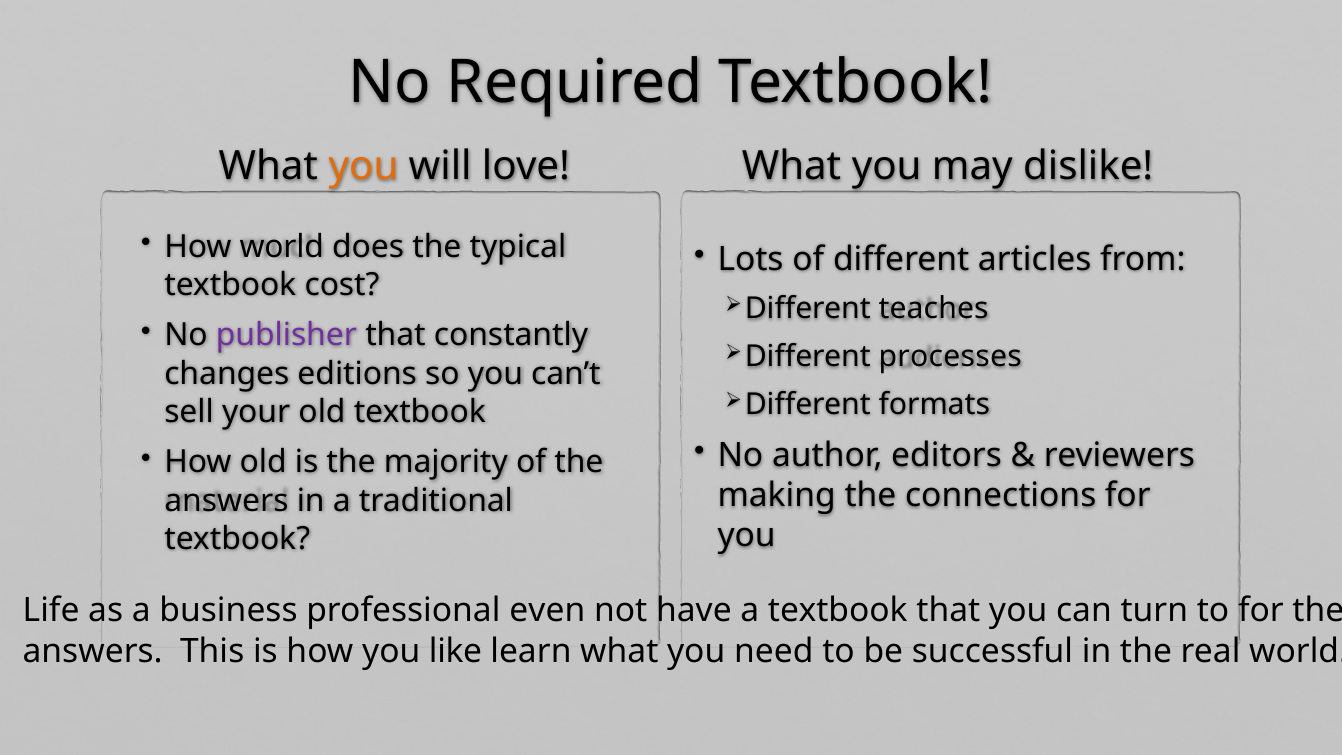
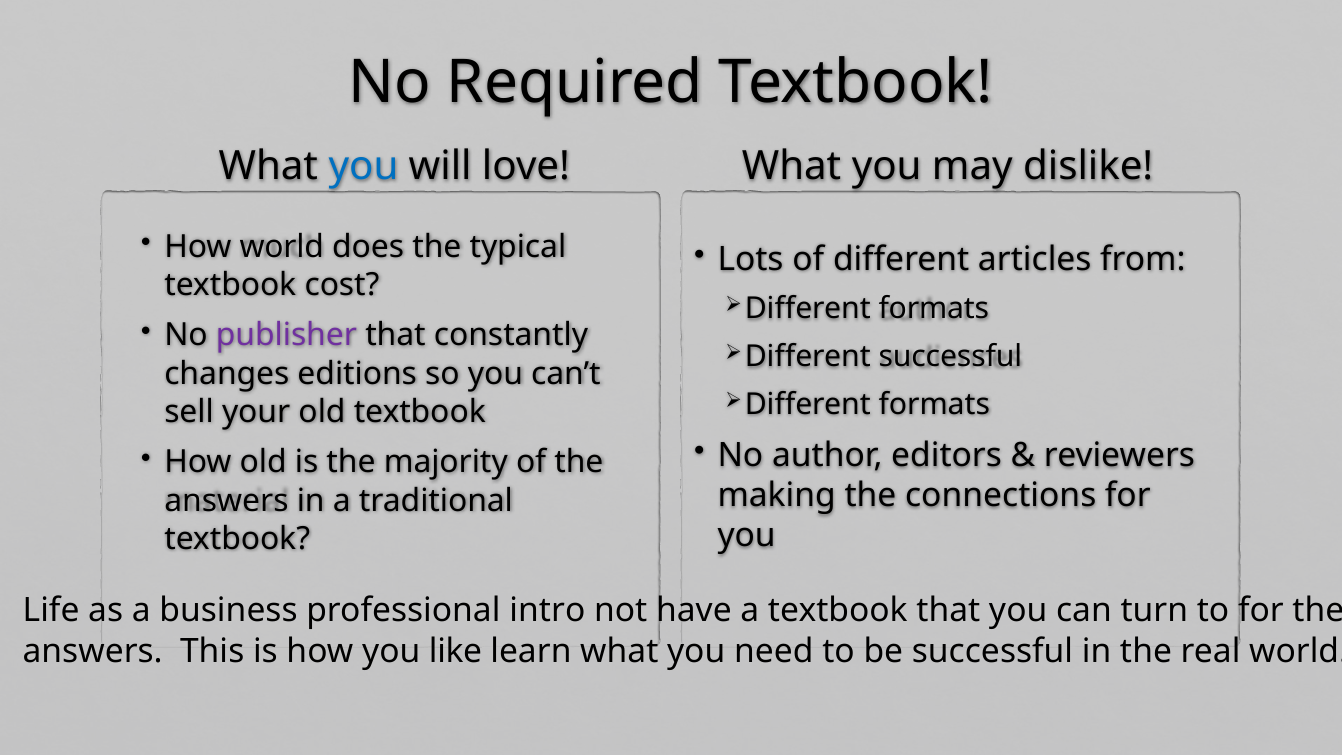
you at (363, 167) colour: orange -> blue
teaches at (934, 309): teaches -> formats
processes at (950, 357): processes -> successful
even: even -> intro
